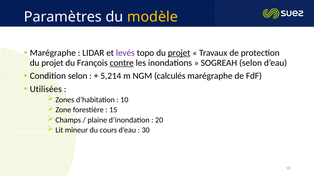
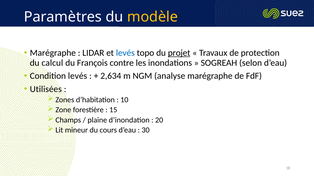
levés at (125, 53) colour: purple -> blue
projet at (52, 63): projet -> calcul
contre underline: present -> none
Condition selon: selon -> levés
5,214: 5,214 -> 2,634
calculés: calculés -> analyse
